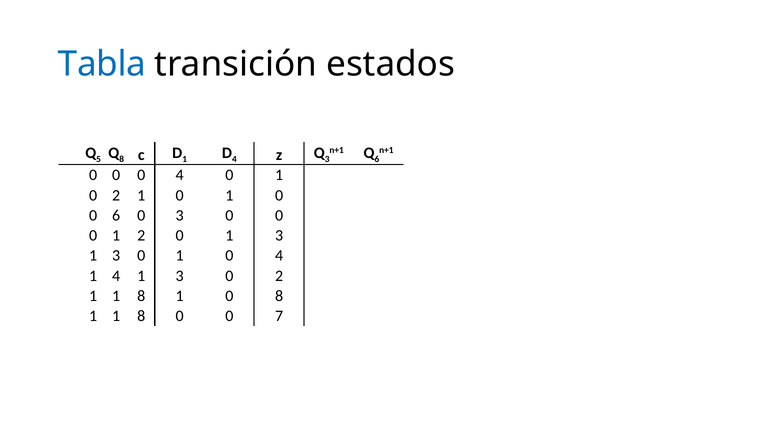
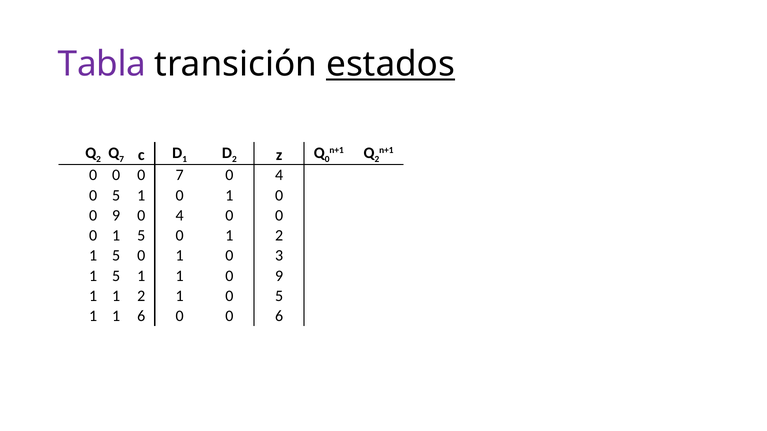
Tabla colour: blue -> purple
estados underline: none -> present
5 at (99, 159): 5 -> 2
8 at (122, 159): 8 -> 7
4 at (234, 159): 4 -> 2
3 at (327, 159): 3 -> 0
6 at (377, 159): 6 -> 2
0 0 4: 4 -> 7
1 at (279, 175): 1 -> 4
2 at (116, 195): 2 -> 5
6 at (116, 216): 6 -> 9
3 at (180, 216): 3 -> 4
0 1 2: 2 -> 5
0 1 3: 3 -> 2
3 at (116, 256): 3 -> 5
1 0 4: 4 -> 3
4 at (116, 276): 4 -> 5
3 at (180, 276): 3 -> 1
2 at (279, 276): 2 -> 9
8 at (141, 296): 8 -> 2
1 0 8: 8 -> 5
8 at (141, 317): 8 -> 6
0 7: 7 -> 6
